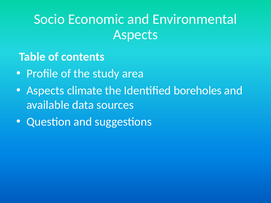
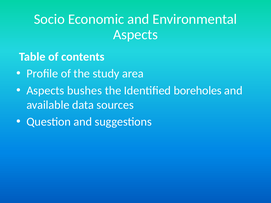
climate: climate -> bushes
